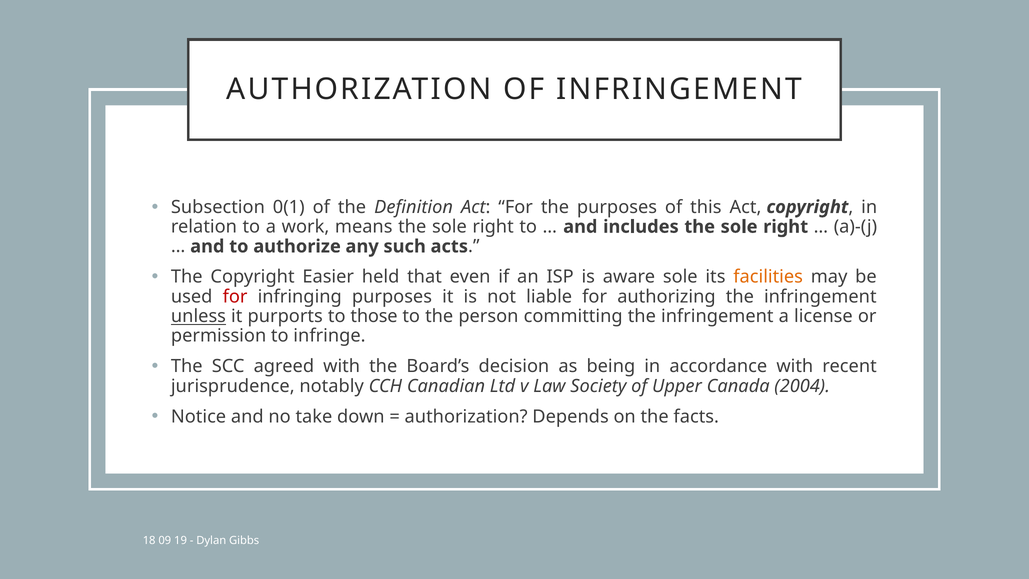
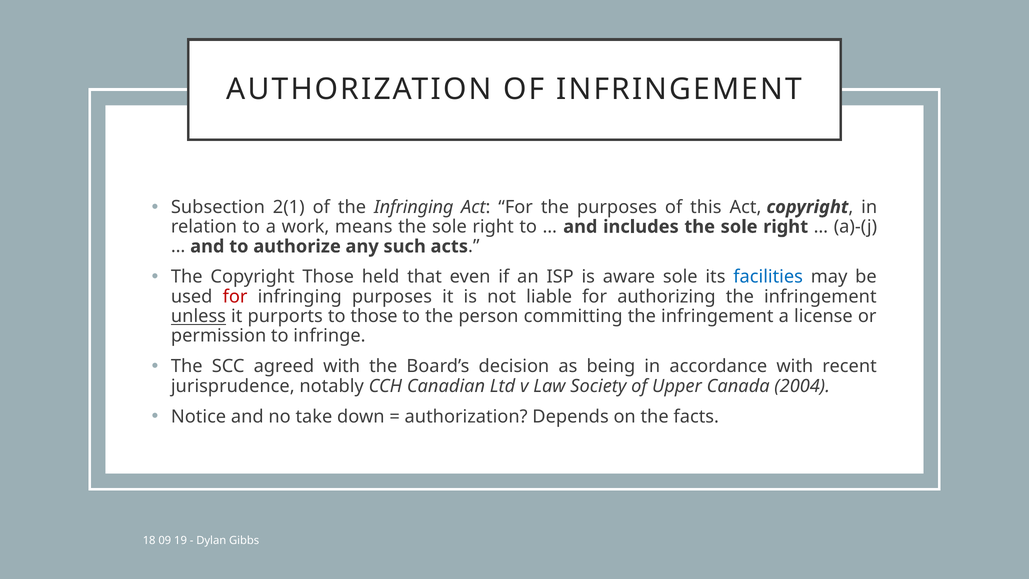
0(1: 0(1 -> 2(1
the Definition: Definition -> Infringing
Copyright Easier: Easier -> Those
facilities colour: orange -> blue
